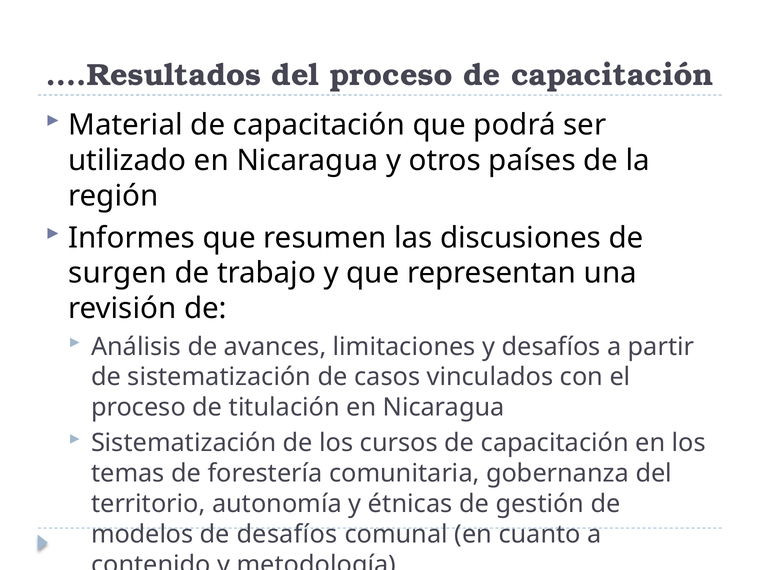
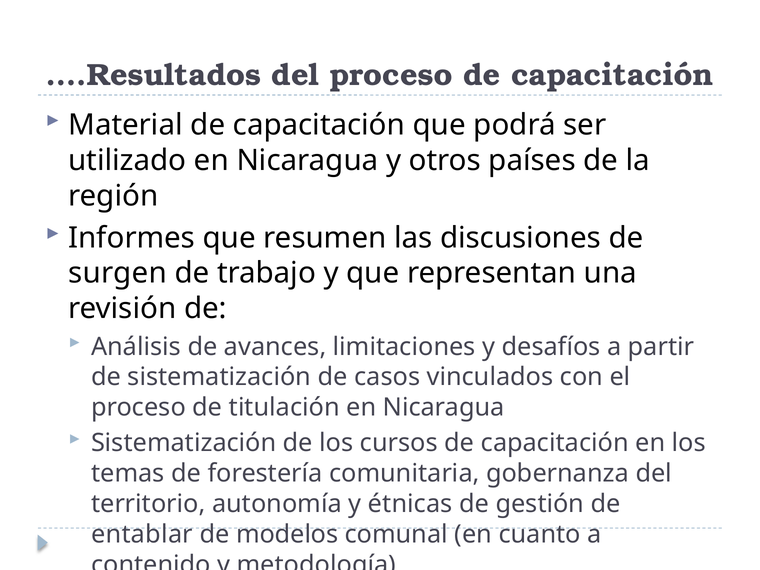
modelos: modelos -> entablar
de desafíos: desafíos -> modelos
